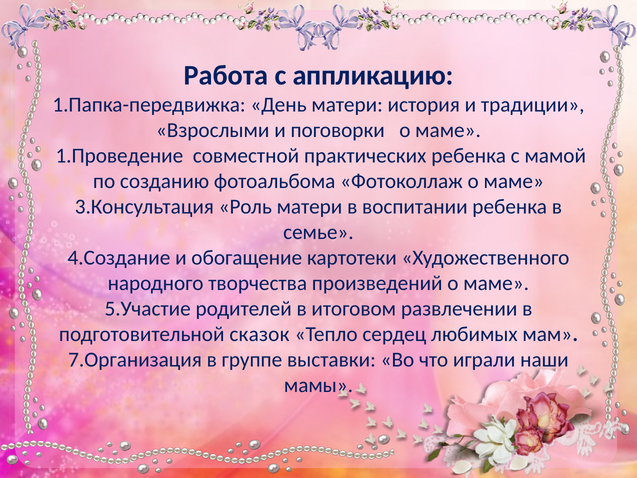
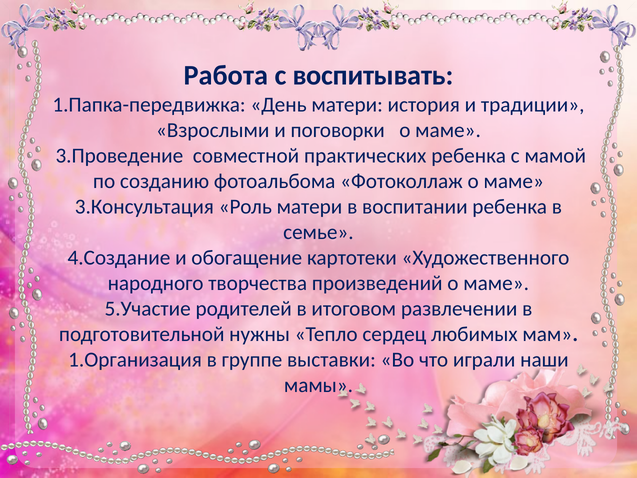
аппликацию: аппликацию -> воспитывать
1.Проведение: 1.Проведение -> 3.Проведение
сказок: сказок -> нужны
7.Организация: 7.Организация -> 1.Организация
